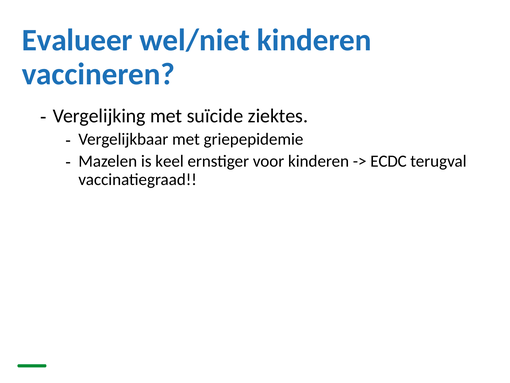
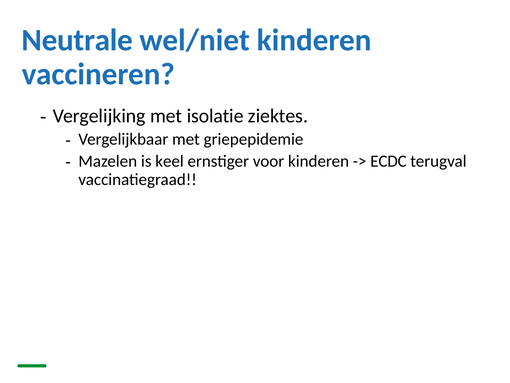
Evalueer: Evalueer -> Neutrale
suïcide: suïcide -> isolatie
